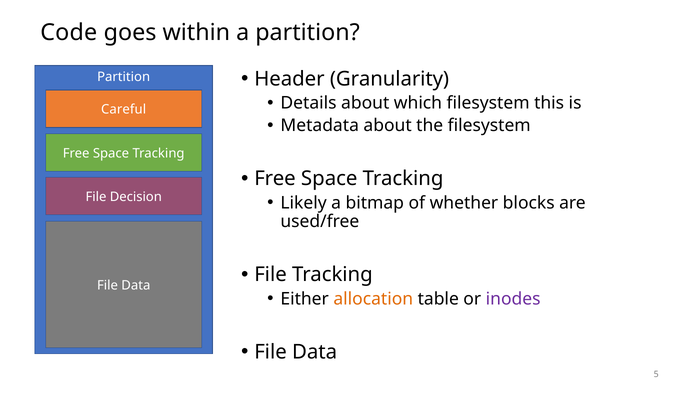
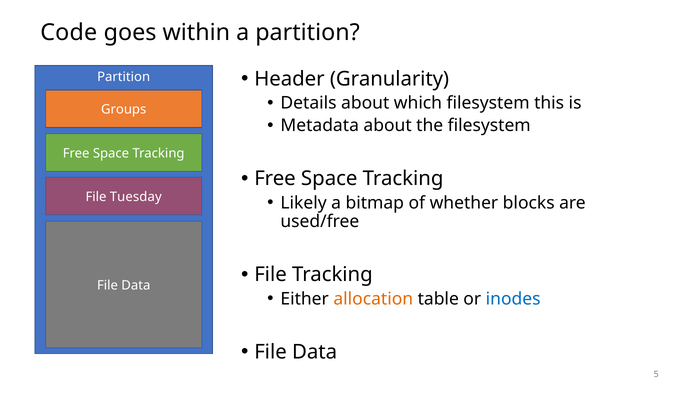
Careful: Careful -> Groups
Decision: Decision -> Tuesday
inodes colour: purple -> blue
